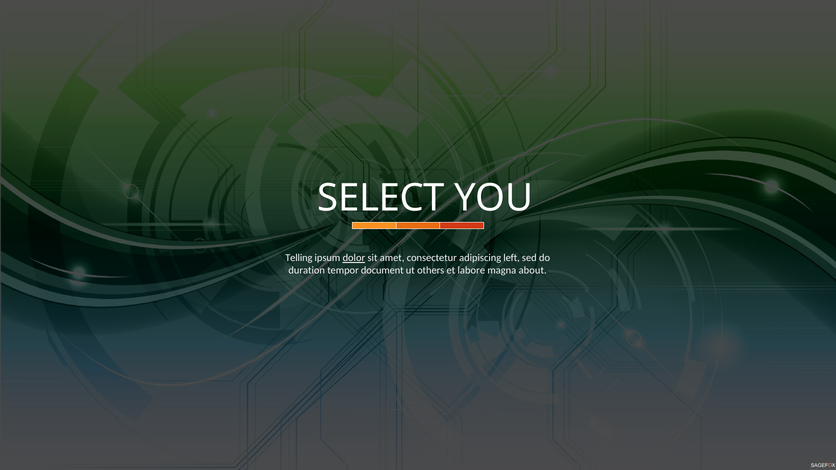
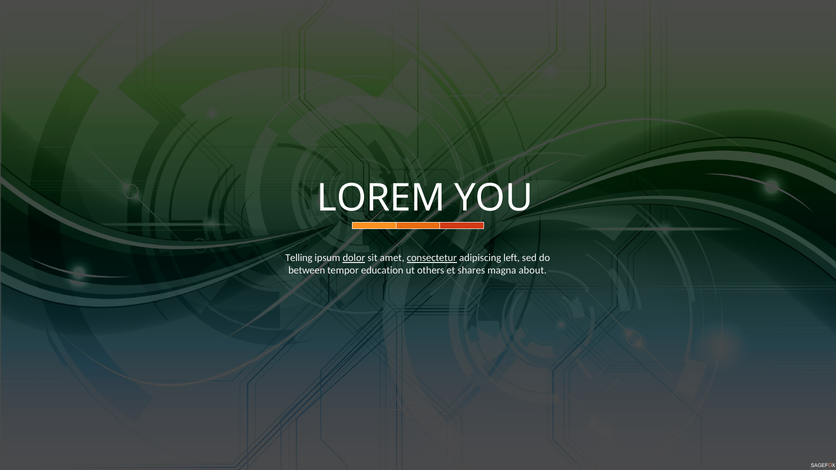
SELECT: SELECT -> LOREM
consectetur underline: none -> present
duration: duration -> between
document: document -> education
labore: labore -> shares
